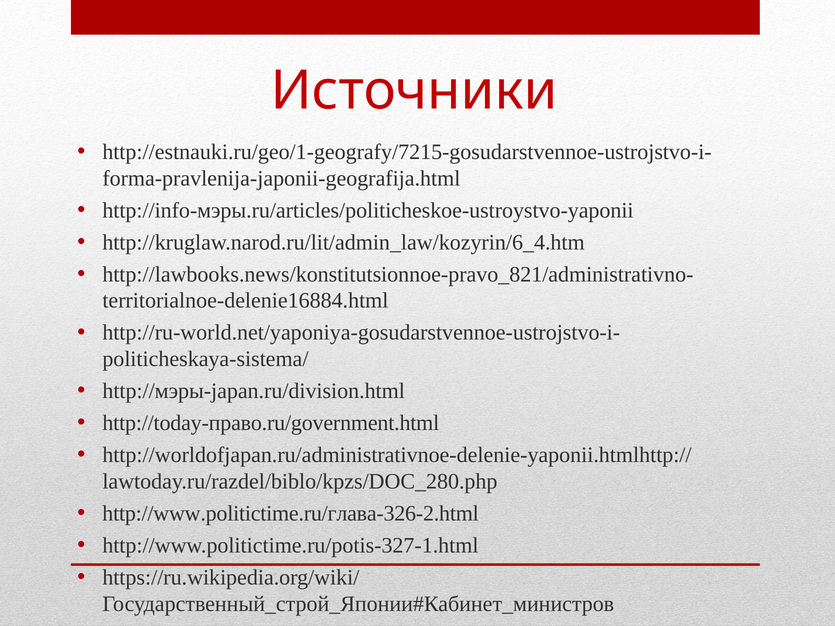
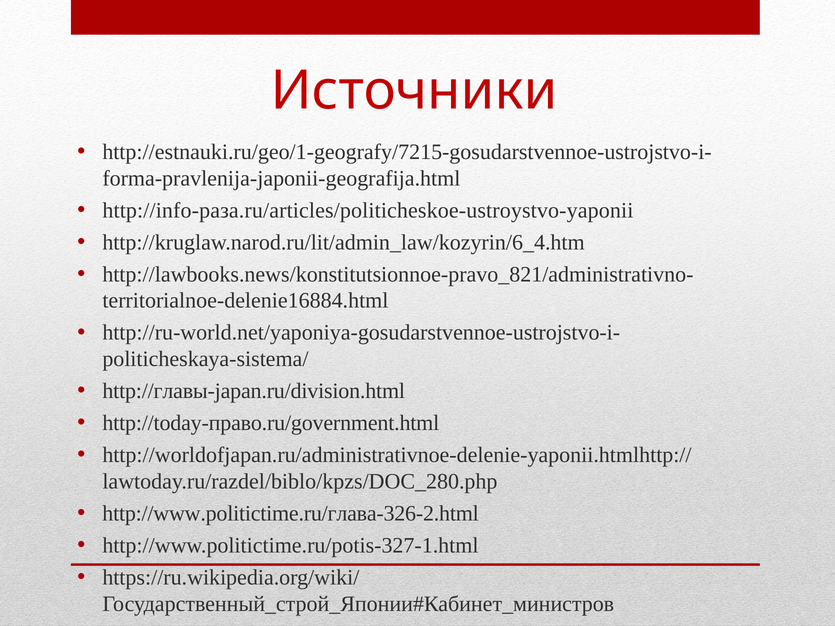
http://info-мэры.ru/articles/politicheskoe-ustroystvo-yaponii: http://info-мэры.ru/articles/politicheskoe-ustroystvo-yaponii -> http://info-раза.ru/articles/politicheskoe-ustroystvo-yaponii
http://мэры-japan.ru/division.html: http://мэры-japan.ru/division.html -> http://главы-japan.ru/division.html
